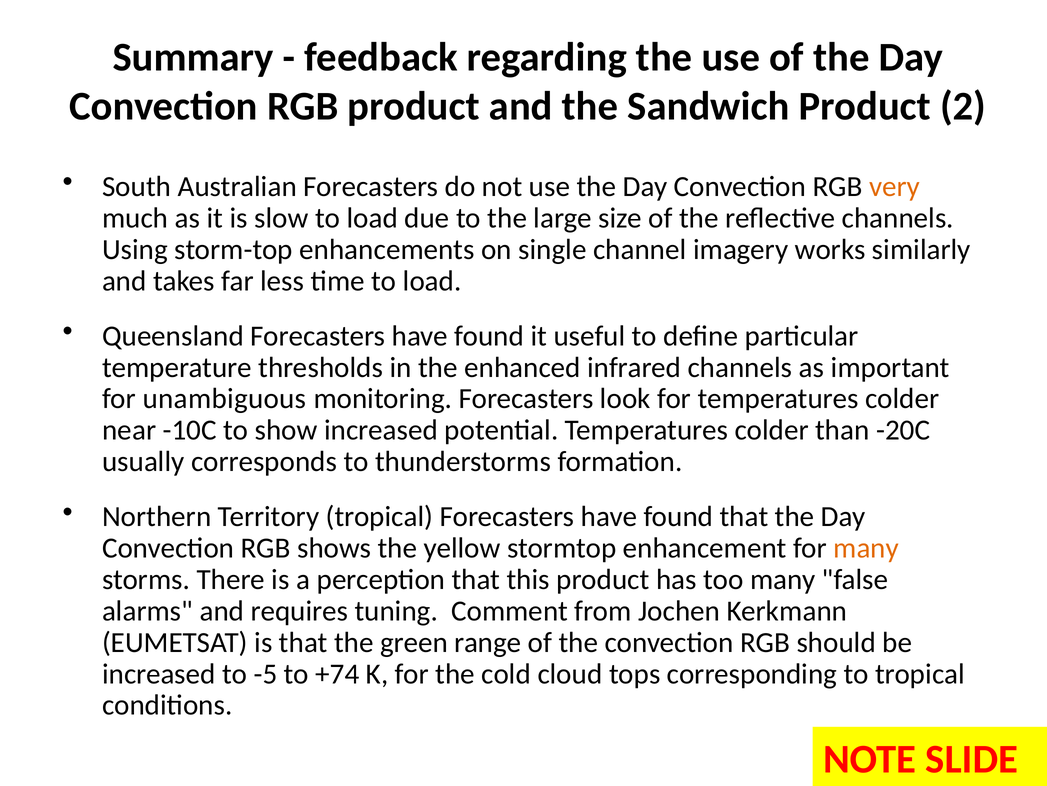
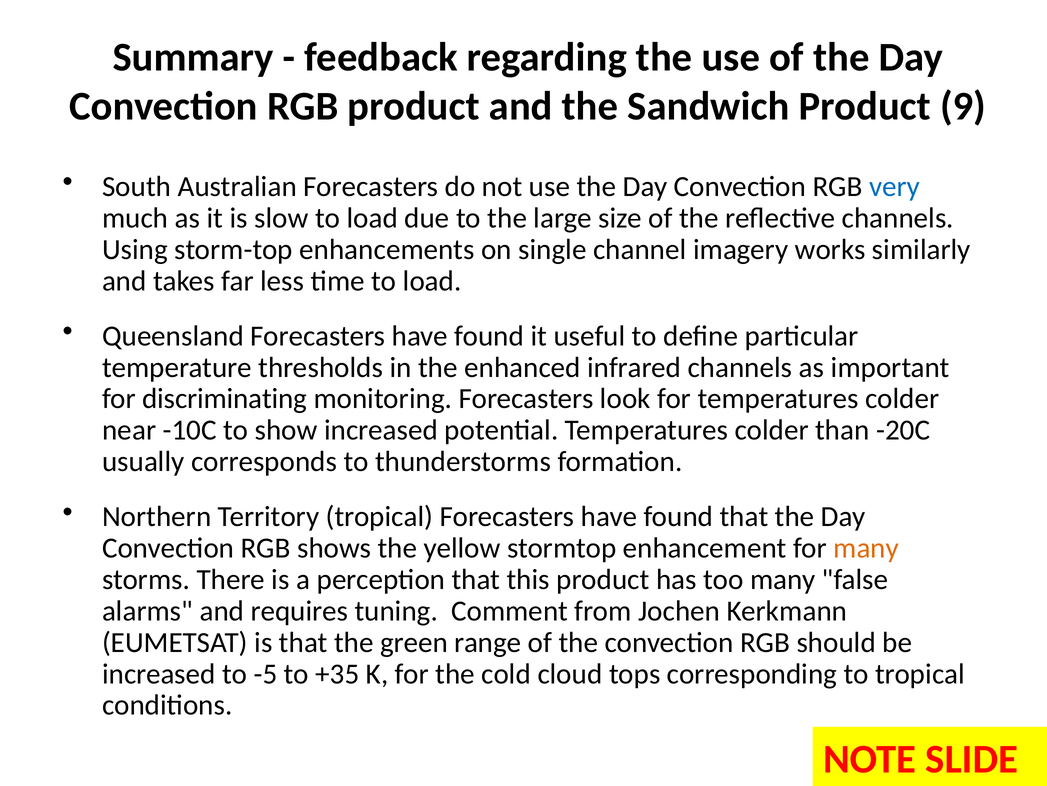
2: 2 -> 9
very colour: orange -> blue
unambiguous: unambiguous -> discriminating
+74: +74 -> +35
